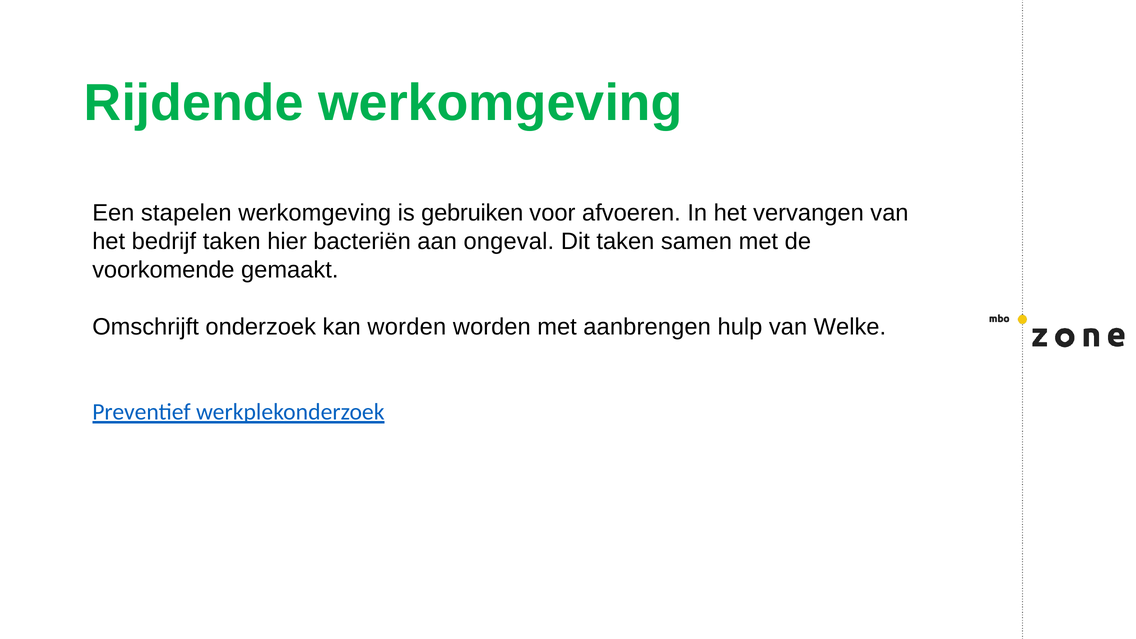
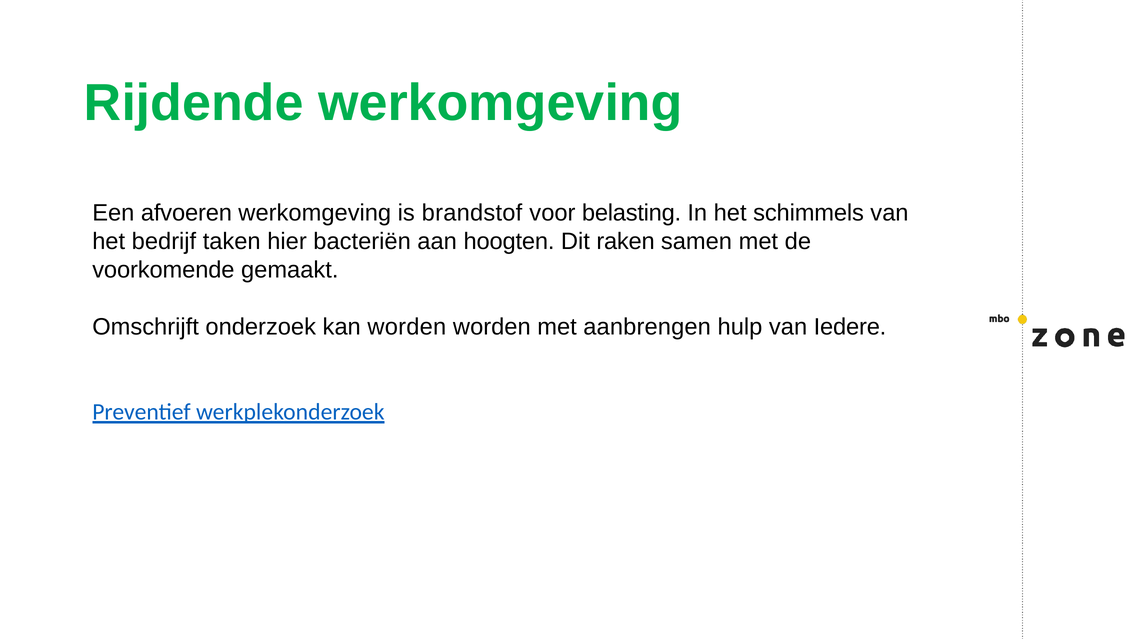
stapelen: stapelen -> afvoeren
gebruiken: gebruiken -> brandstof
afvoeren: afvoeren -> belasting
vervangen: vervangen -> schimmels
ongeval: ongeval -> hoogten
Dit taken: taken -> raken
Welke: Welke -> Iedere
